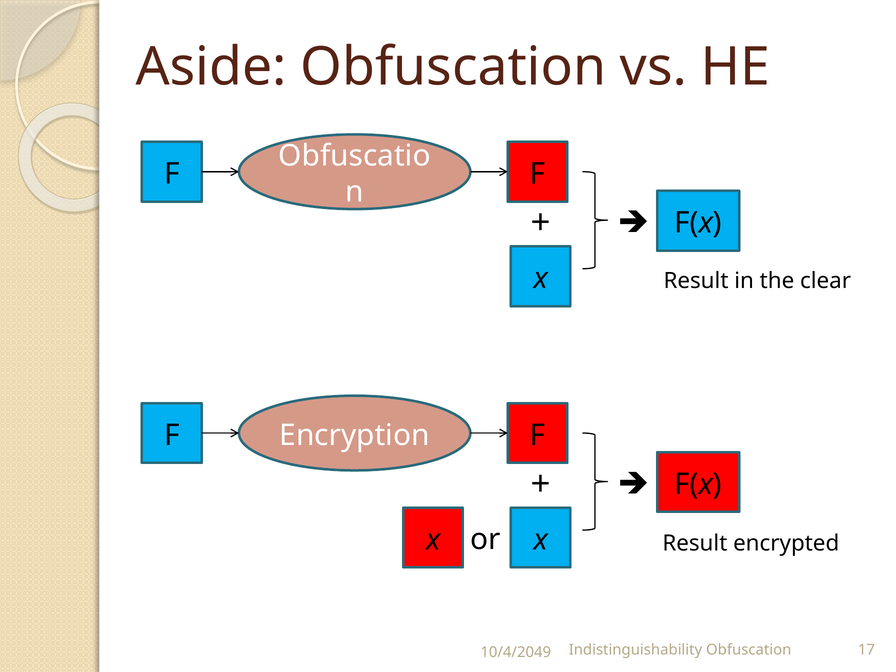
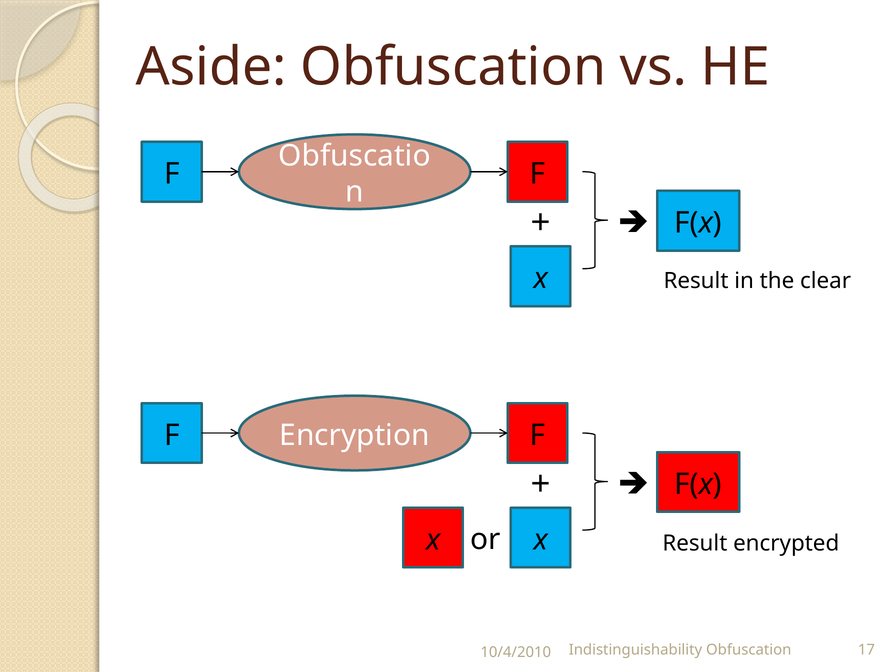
10/4/2049: 10/4/2049 -> 10/4/2010
